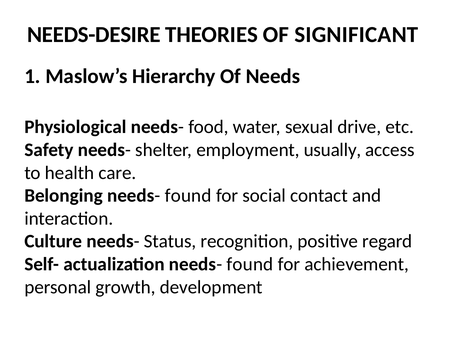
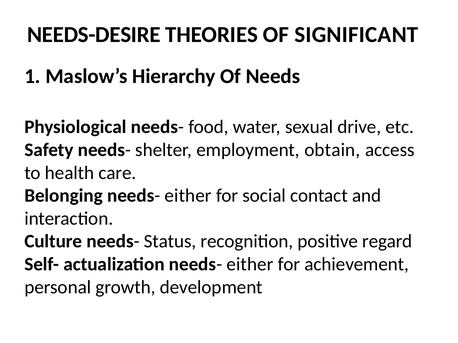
usually: usually -> obtain
Belonging needs- found: found -> either
actualization needs- found: found -> either
